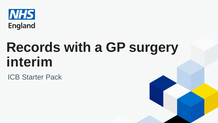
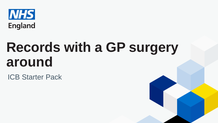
interim: interim -> around
